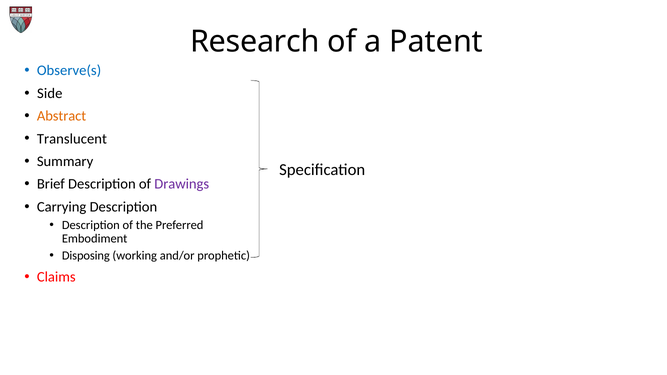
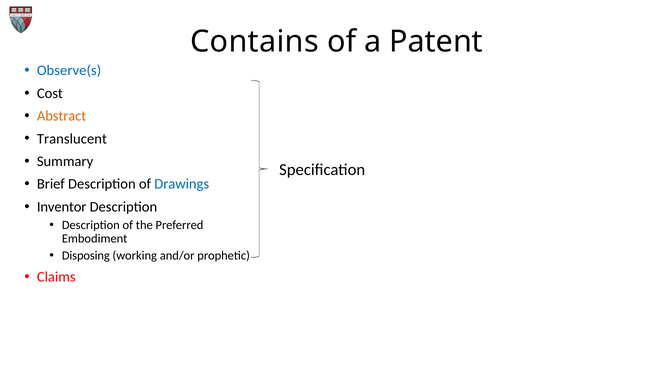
Research: Research -> Contains
Side: Side -> Cost
Drawings colour: purple -> blue
Carrying: Carrying -> Inventor
